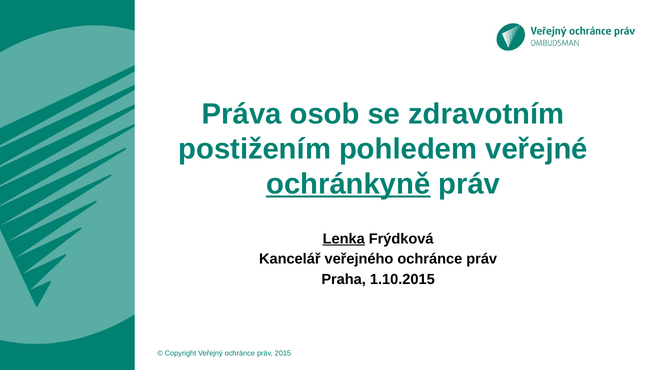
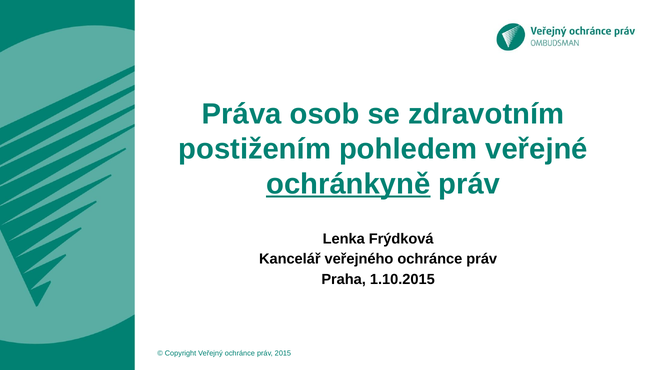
Lenka underline: present -> none
